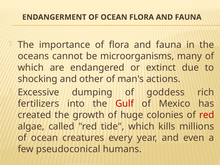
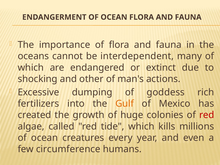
microorganisms: microorganisms -> interdependent
Gulf colour: red -> orange
pseudoconical: pseudoconical -> circumference
